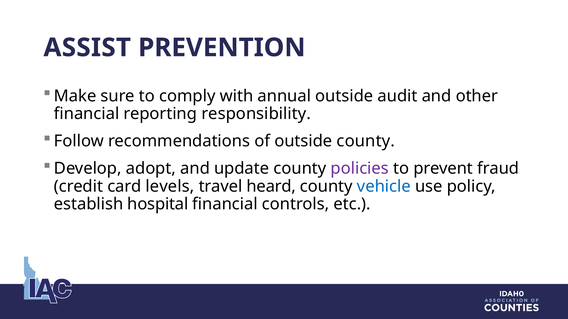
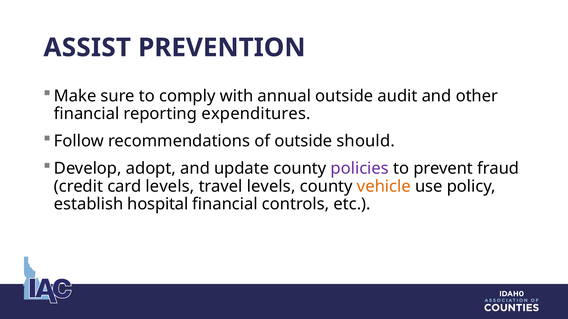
responsibility: responsibility -> expenditures
outside county: county -> should
travel heard: heard -> levels
vehicle colour: blue -> orange
